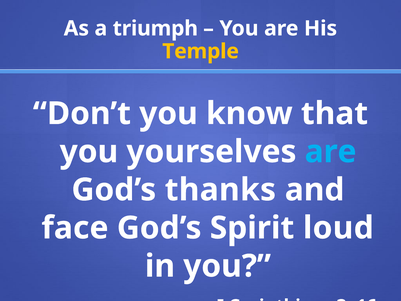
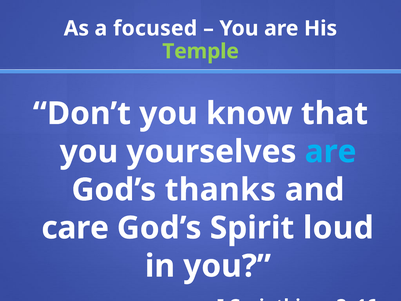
triumph: triumph -> focused
Temple colour: yellow -> light green
face: face -> care
